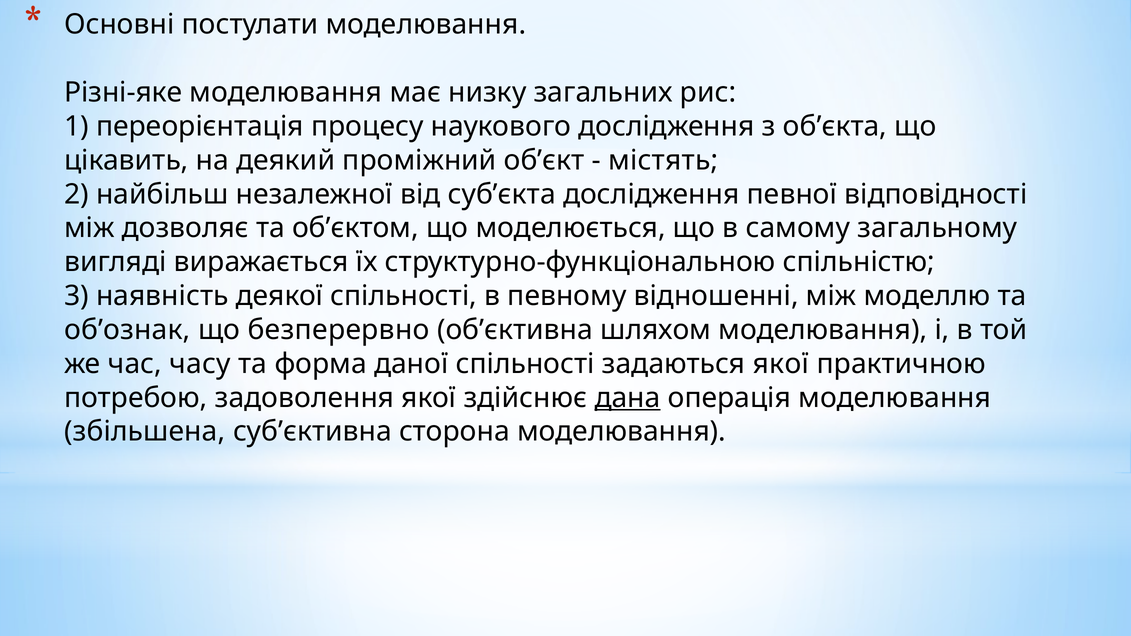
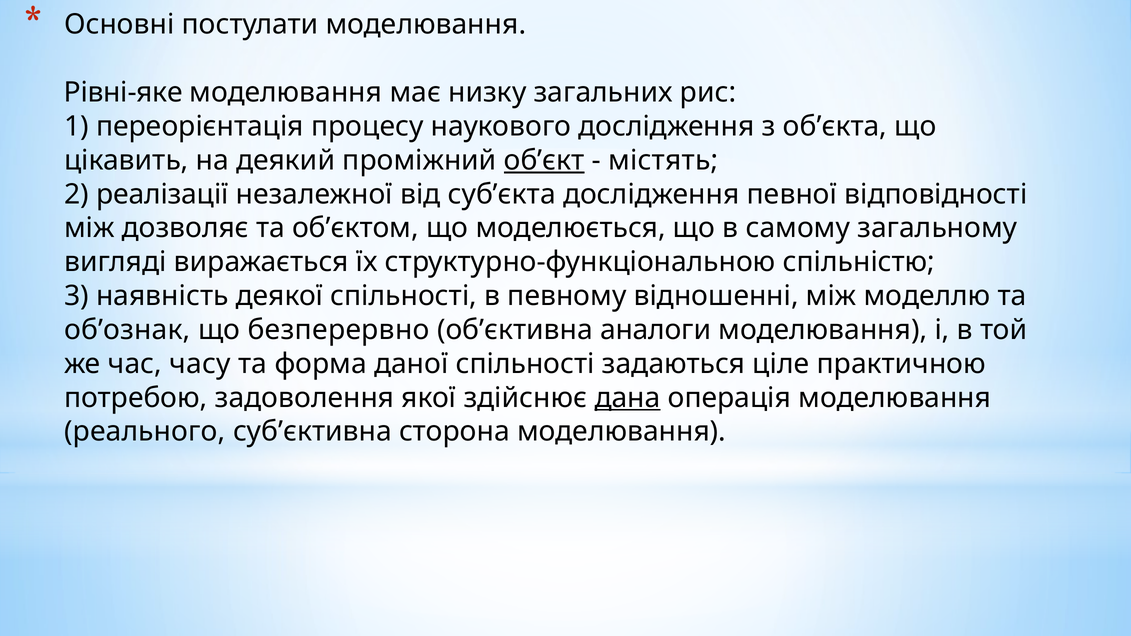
Різні-яке: Різні-яке -> Рівні-яке
об’єкт underline: none -> present
найбільш: найбільш -> реалізації
шляхом: шляхом -> аналоги
задаються якої: якої -> ціле
збільшена: збільшена -> реального
